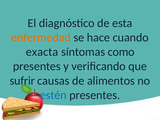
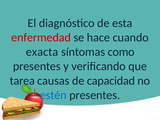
enfermedad colour: orange -> red
sufrir: sufrir -> tarea
alimentos: alimentos -> capacidad
